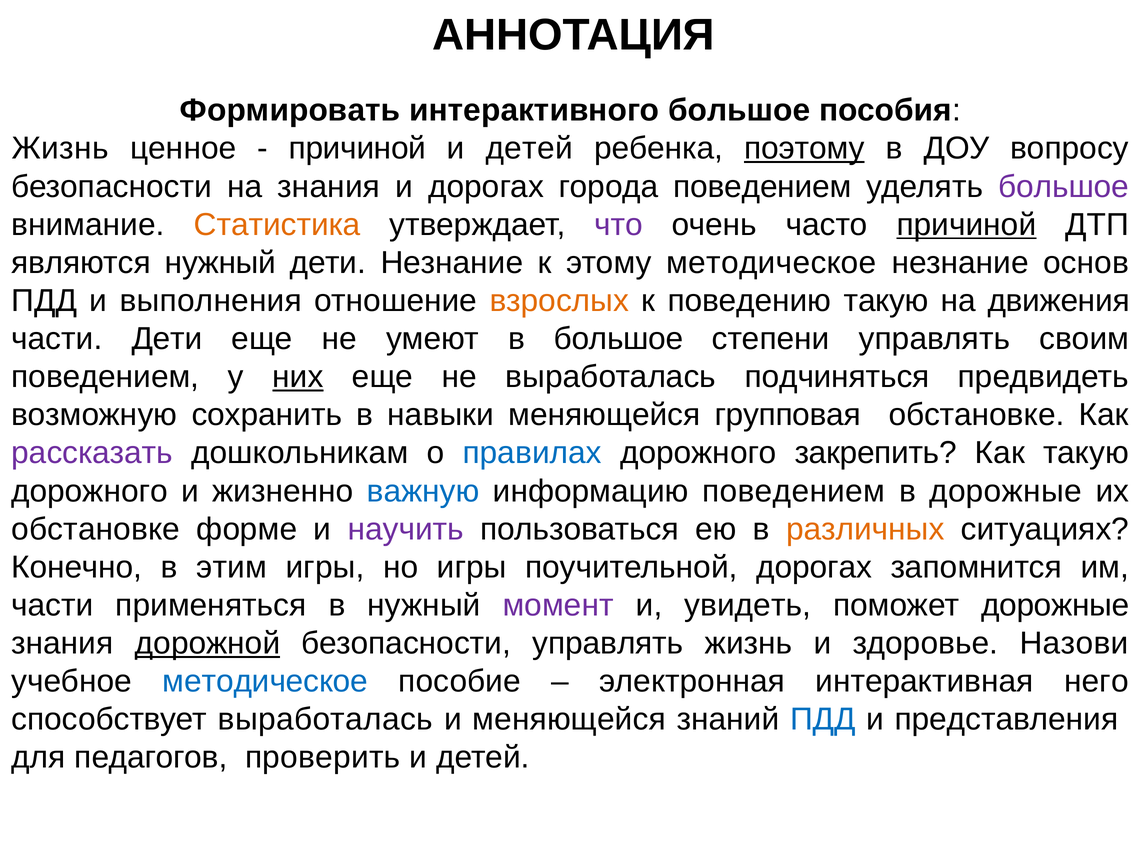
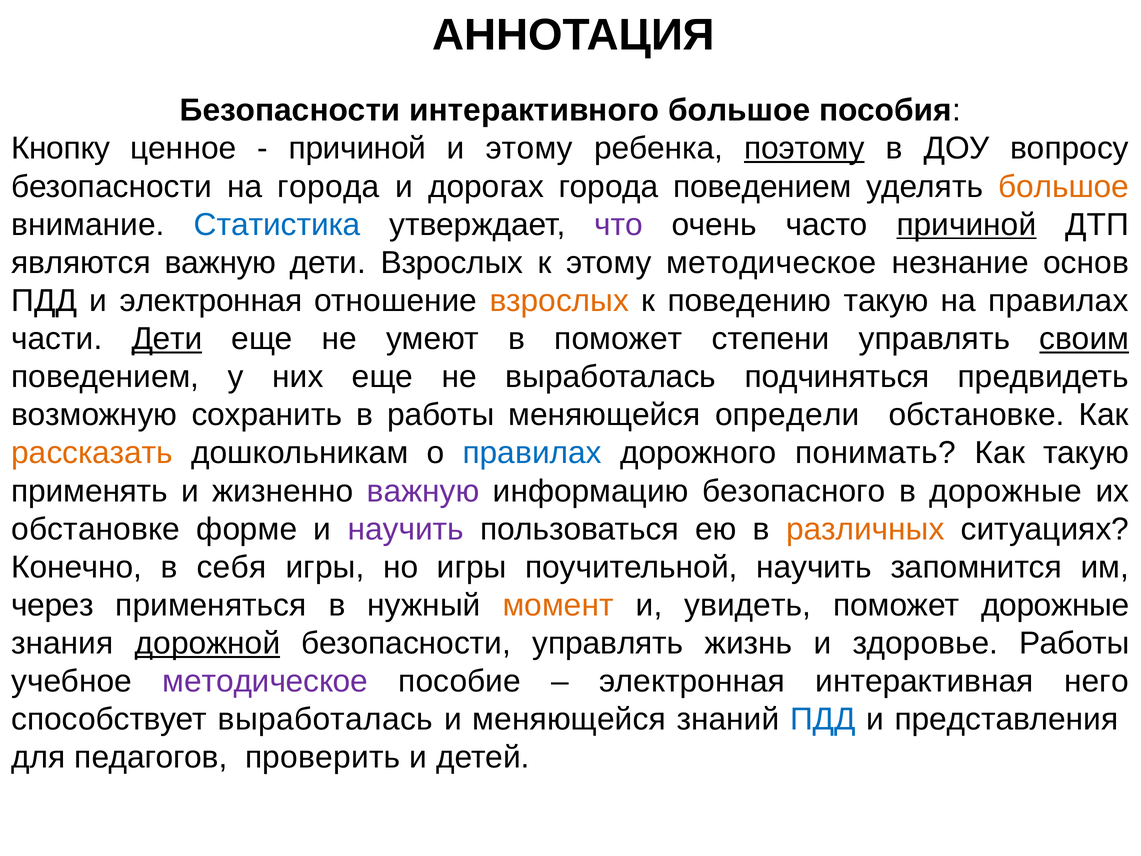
Формировать at (290, 110): Формировать -> Безопасности
Жизнь at (60, 148): Жизнь -> Кнопку
детей at (529, 148): детей -> этому
на знания: знания -> города
большое at (1064, 187) colour: purple -> orange
Статистика colour: orange -> blue
являются нужный: нужный -> важную
дети Незнание: Незнание -> Взрослых
и выполнения: выполнения -> электронная
на движения: движения -> правилах
Дети at (167, 339) underline: none -> present
в большое: большое -> поможет
своим underline: none -> present
них underline: present -> none
в навыки: навыки -> работы
групповая: групповая -> определи
рассказать colour: purple -> orange
закрепить: закрепить -> понимать
дорожного at (90, 491): дорожного -> применять
важную at (423, 491) colour: blue -> purple
информацию поведением: поведением -> безопасного
этим: этим -> себя
поучительной дорогах: дорогах -> научить
части at (52, 605): части -> через
момент colour: purple -> orange
здоровье Назови: Назови -> Работы
методическое at (265, 681) colour: blue -> purple
